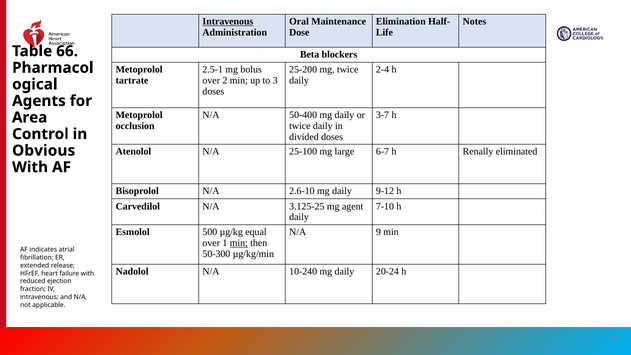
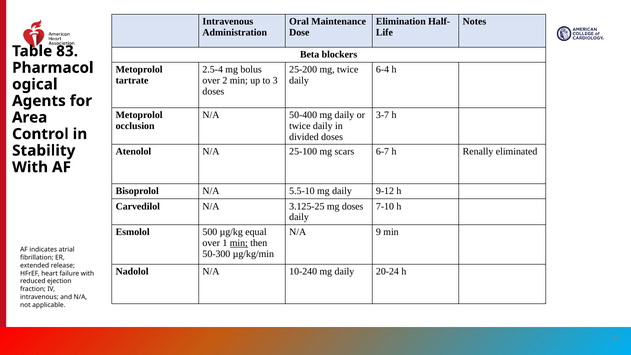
Intravenous at (228, 22) underline: present -> none
66: 66 -> 83
2.5-1: 2.5-1 -> 2.5-4
2-4: 2-4 -> 6-4
large: large -> scars
Obvious: Obvious -> Stability
2.6-10: 2.6-10 -> 5.5-10
mg agent: agent -> doses
